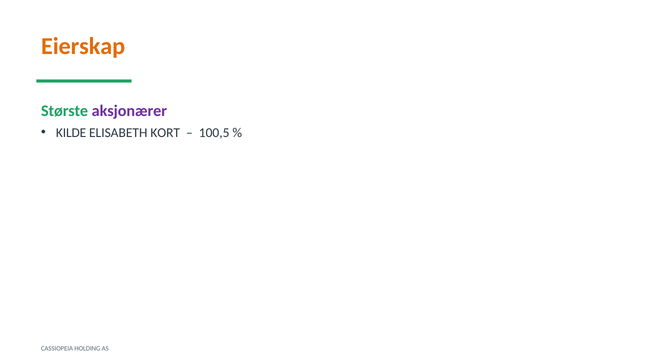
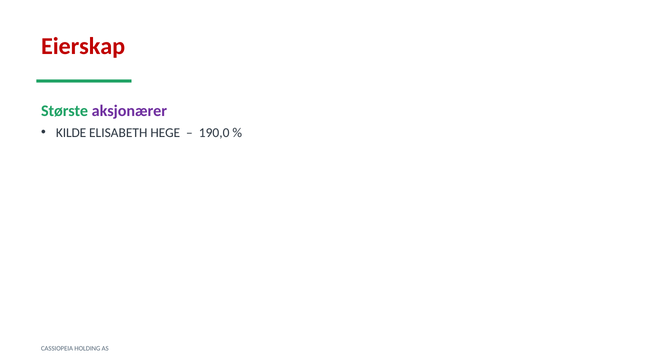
Eierskap colour: orange -> red
KORT: KORT -> HEGE
100,5: 100,5 -> 190,0
